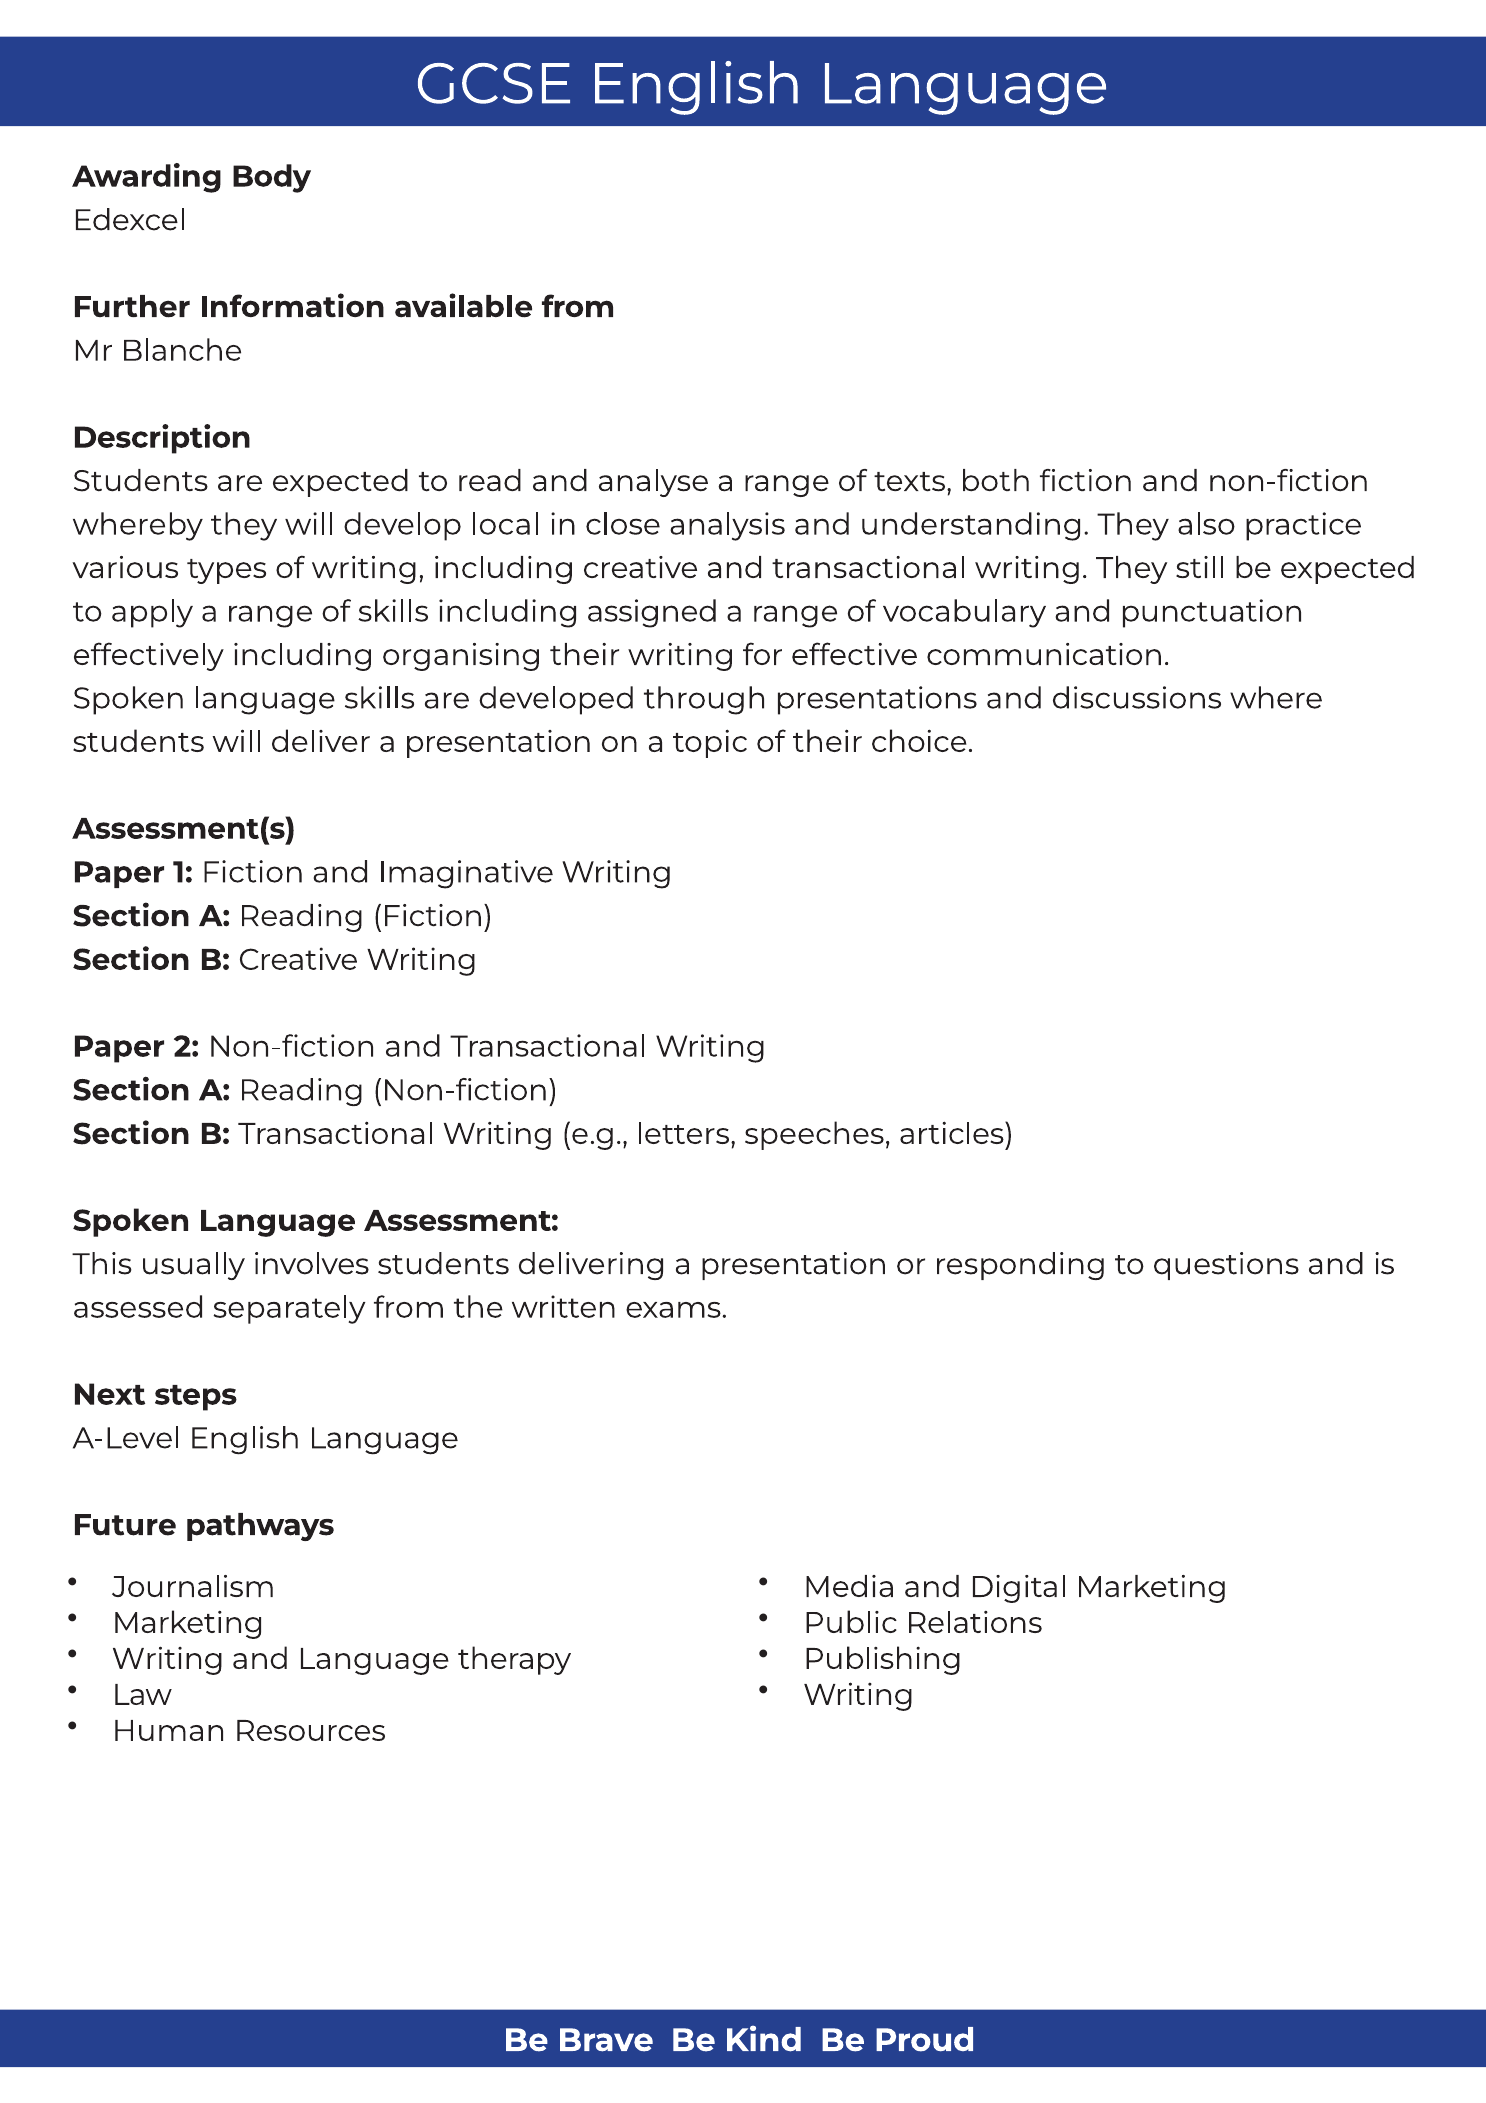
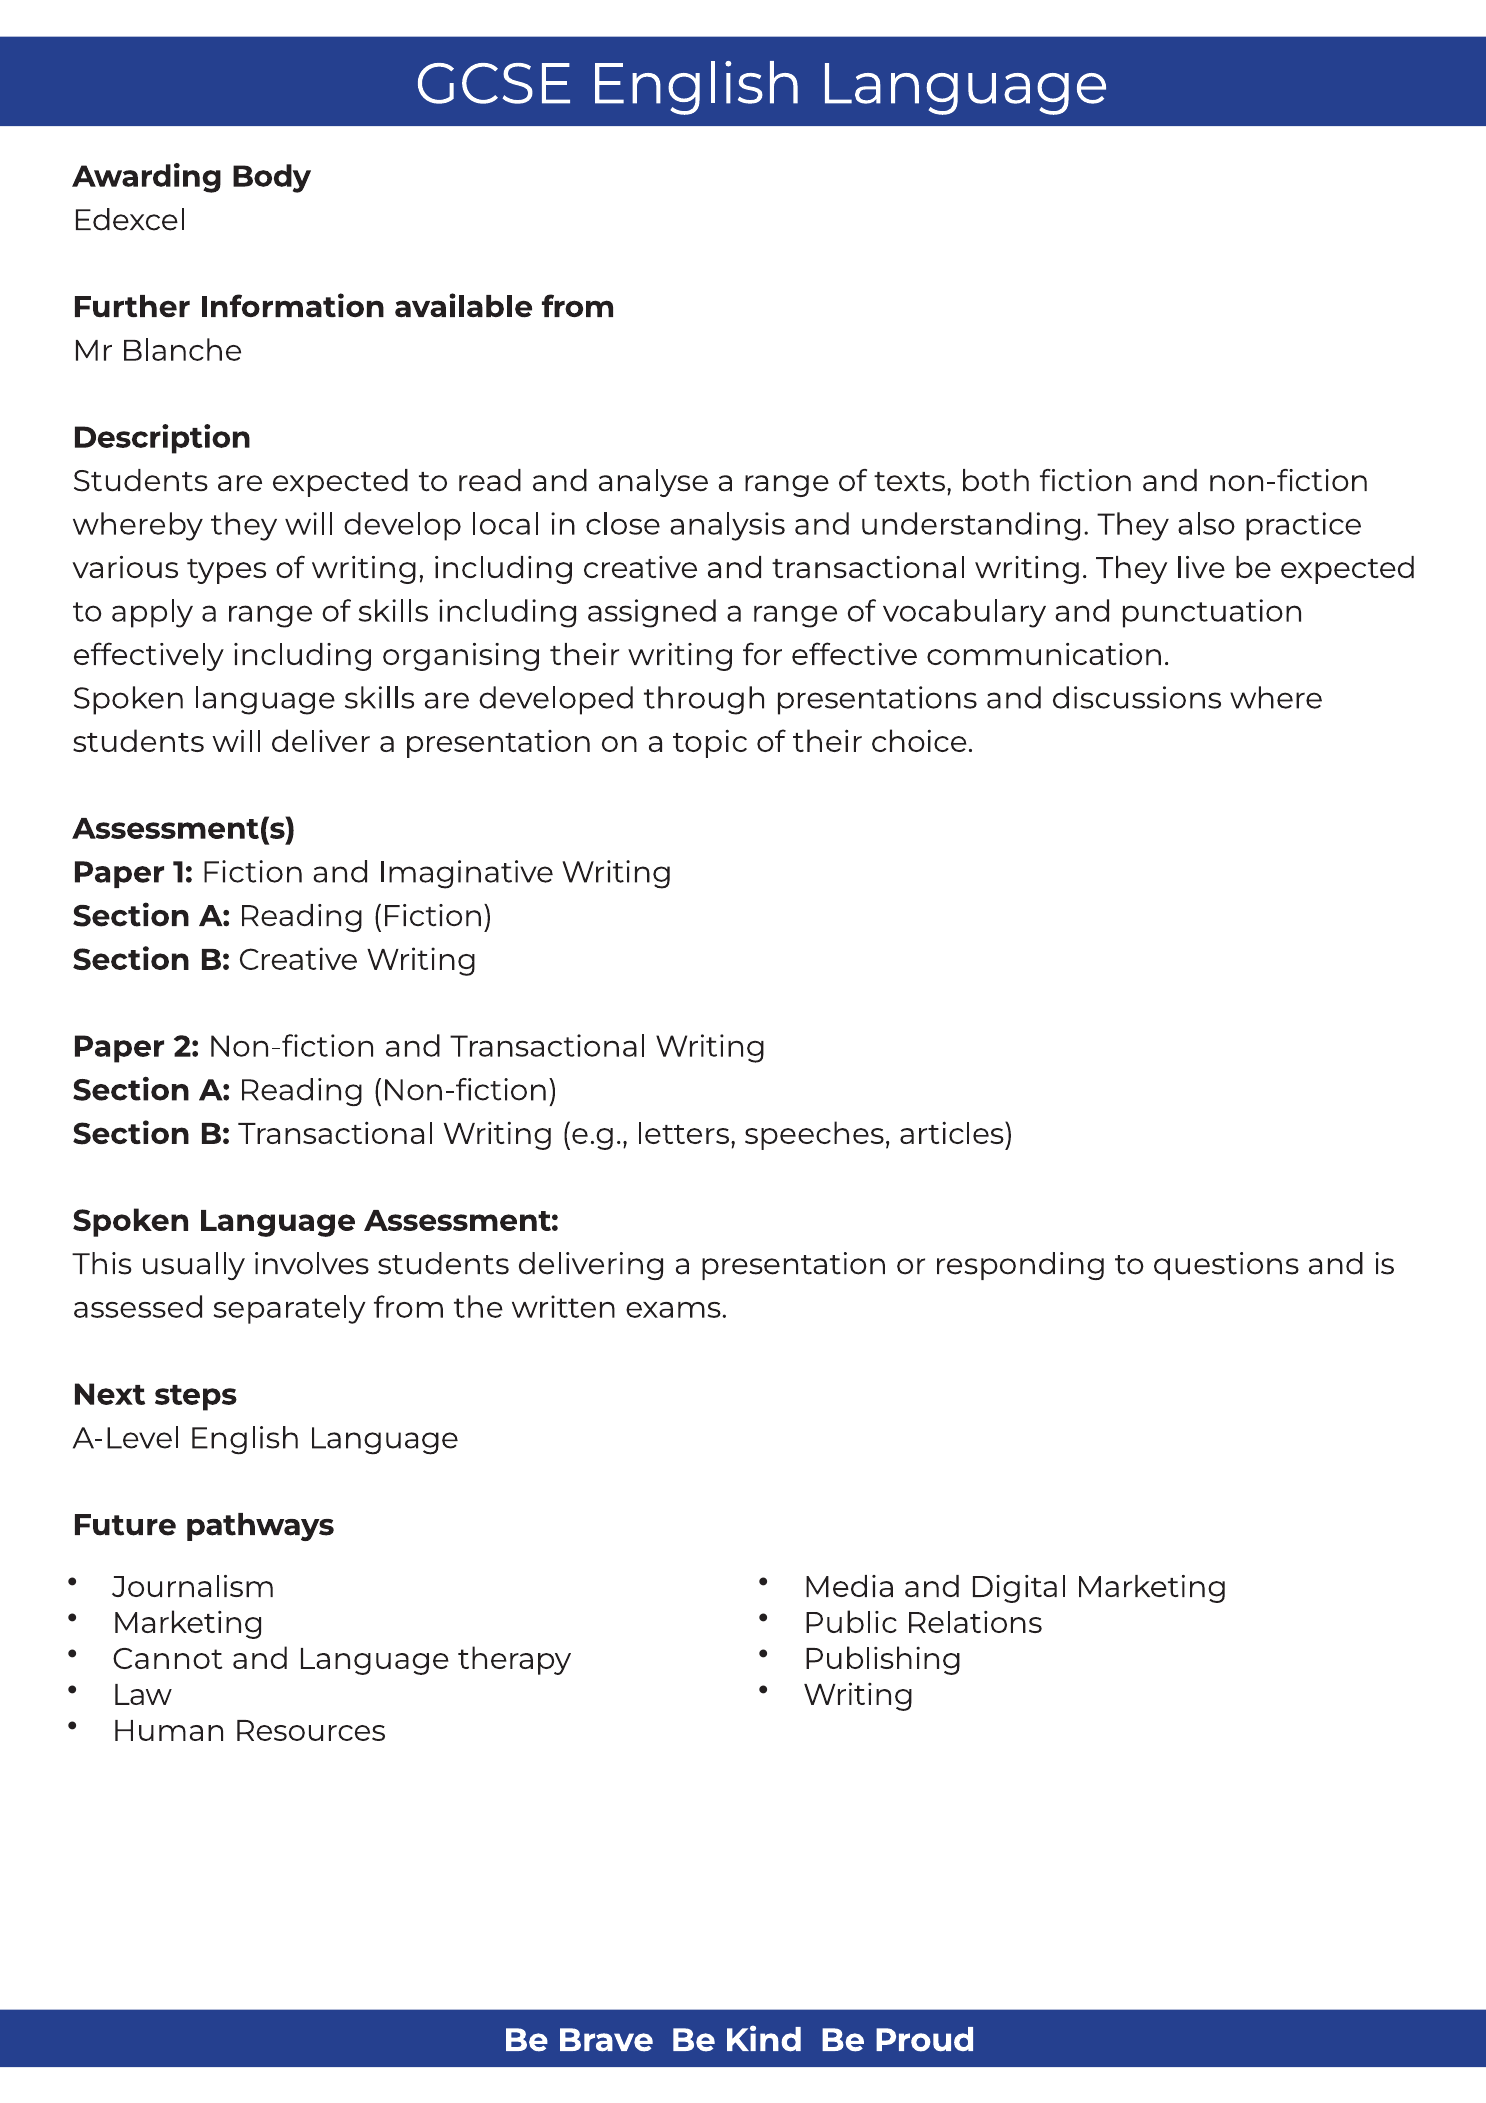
still: still -> live
Writing at (168, 1659): Writing -> Cannot
